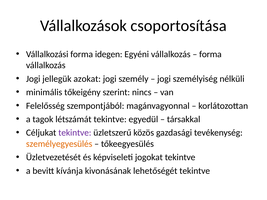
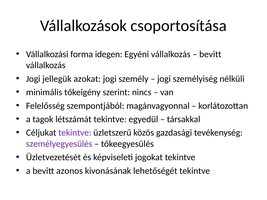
forma at (210, 54): forma -> bevitt
személyegyesülés colour: orange -> purple
kívánja: kívánja -> azonos
